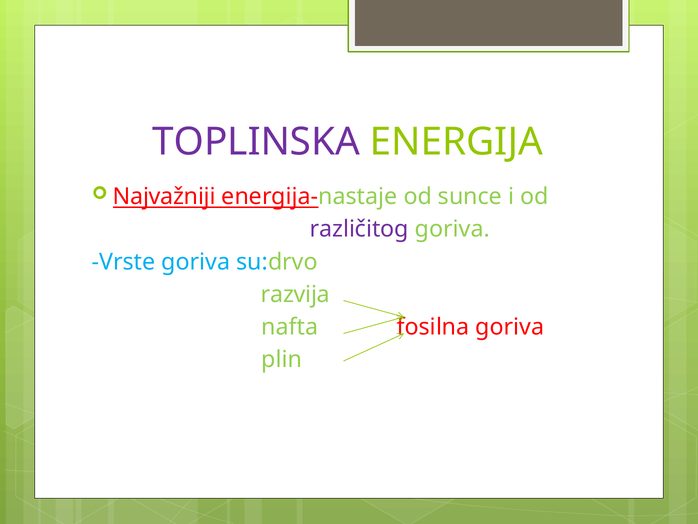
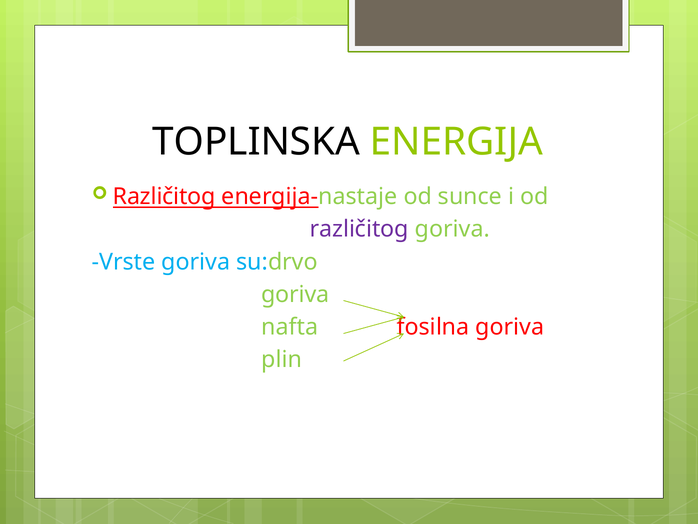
TOPLINSKA colour: purple -> black
Najvažniji at (164, 196): Najvažniji -> Različitog
razvija at (295, 294): razvija -> goriva
